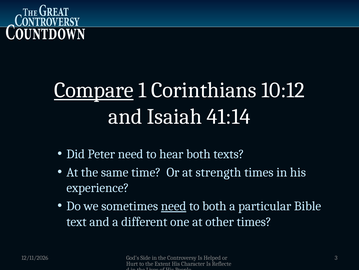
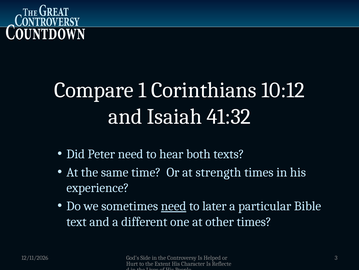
Compare underline: present -> none
41:14: 41:14 -> 41:32
to both: both -> later
